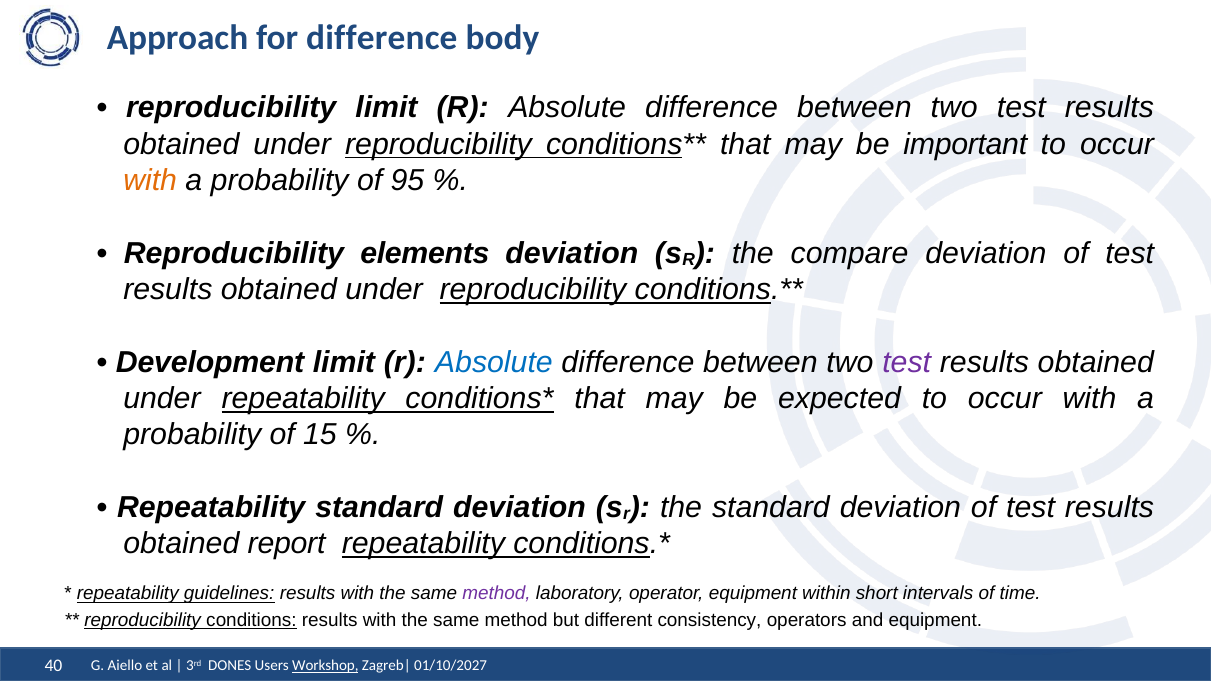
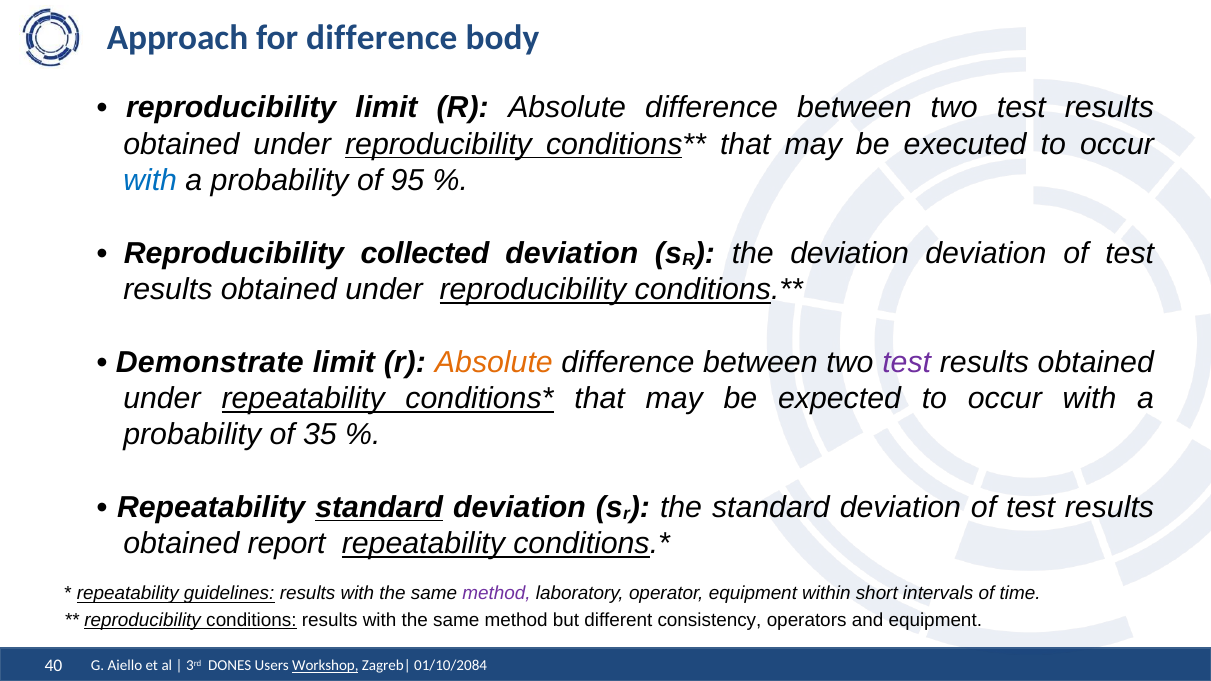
important: important -> executed
with at (150, 181) colour: orange -> blue
elements: elements -> collected
the compare: compare -> deviation
Development: Development -> Demonstrate
Absolute at (494, 362) colour: blue -> orange
15: 15 -> 35
standard at (379, 508) underline: none -> present
01/10/2027: 01/10/2027 -> 01/10/2084
